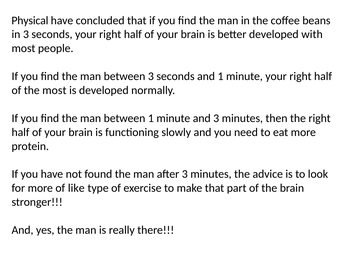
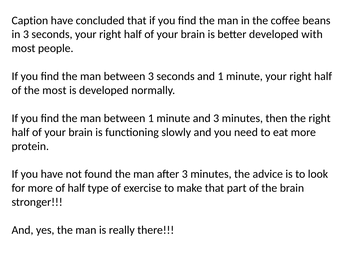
Physical: Physical -> Caption
of like: like -> half
